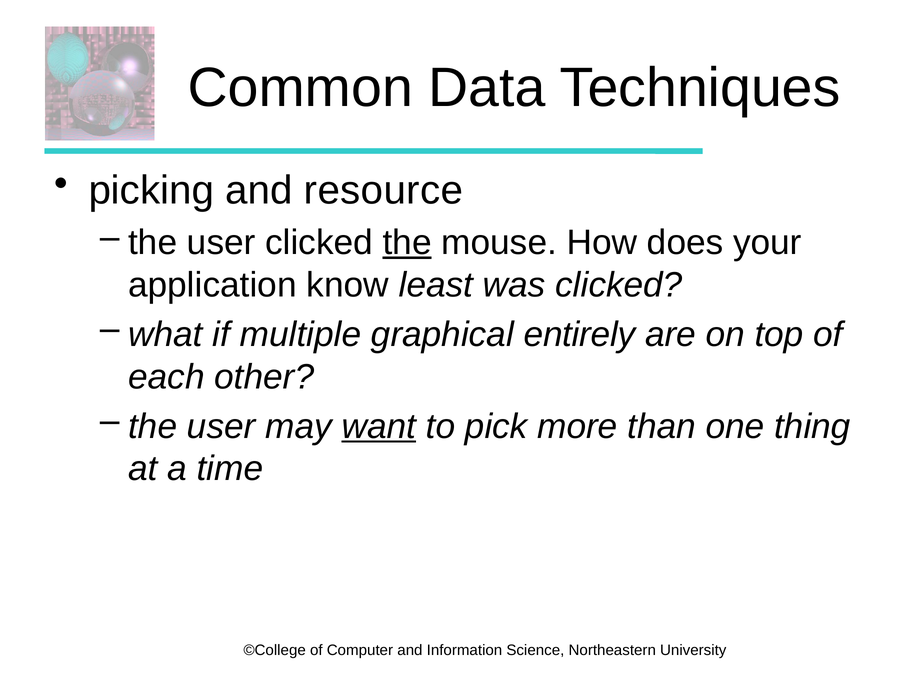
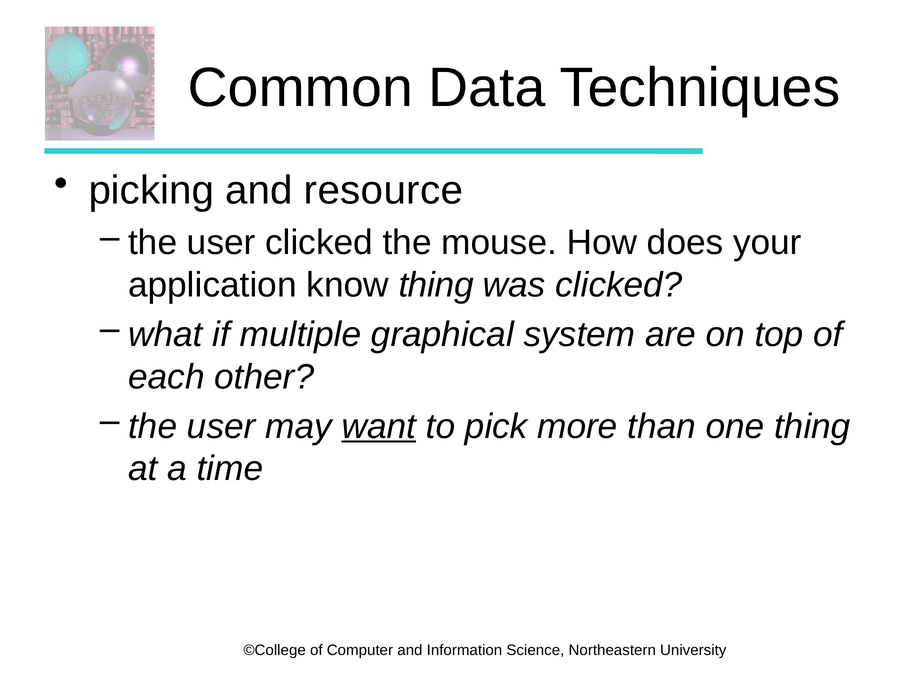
the at (407, 243) underline: present -> none
know least: least -> thing
entirely: entirely -> system
